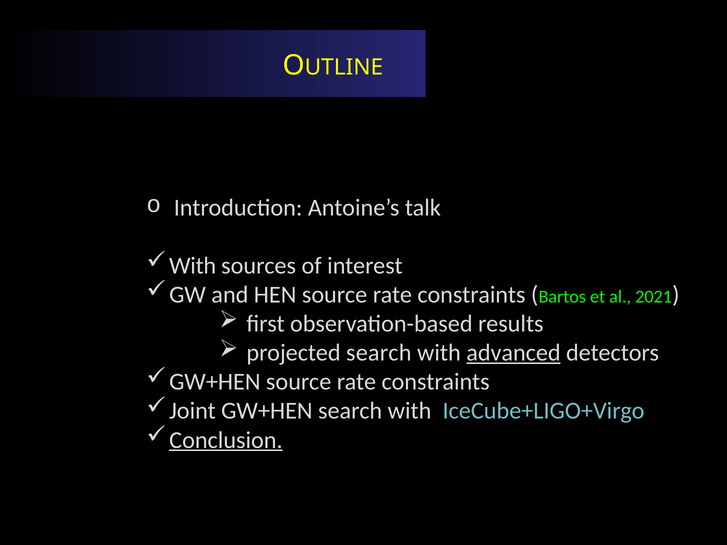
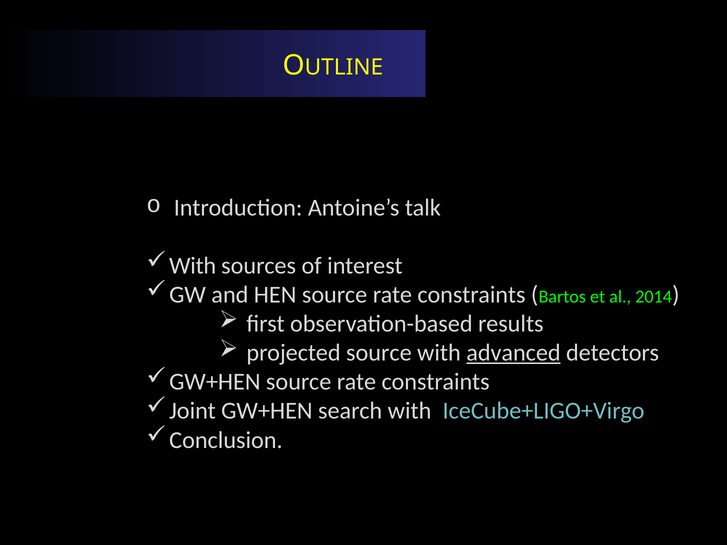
2021: 2021 -> 2014
projected search: search -> source
Conclusion underline: present -> none
